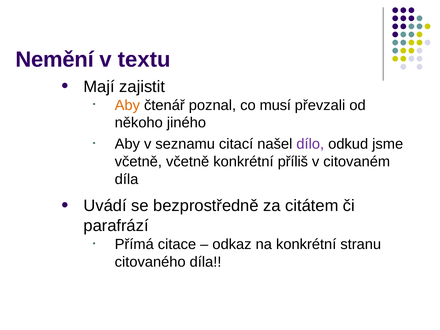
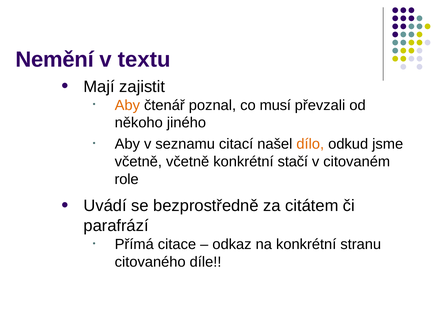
dílo colour: purple -> orange
příliš: příliš -> stačí
díla at (127, 179): díla -> role
citovaného díla: díla -> díle
